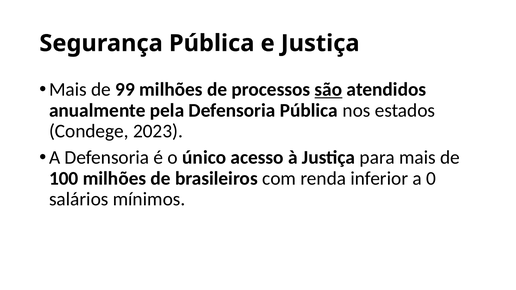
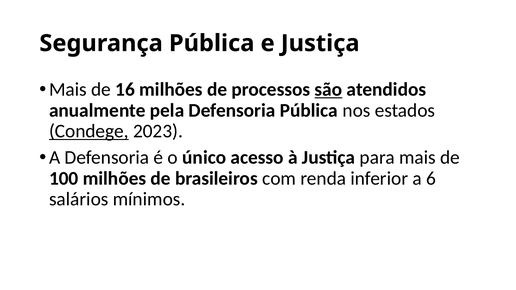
99: 99 -> 16
Condege underline: none -> present
0: 0 -> 6
